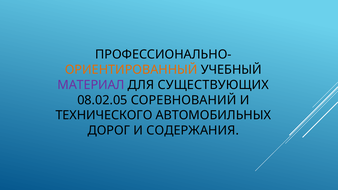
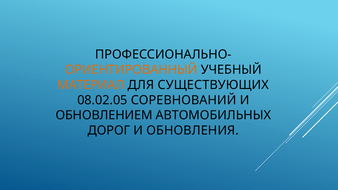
МАТЕРИАЛ colour: purple -> orange
ТЕХНИЧЕСКОГО: ТЕХНИЧЕСКОГО -> ОБНОВЛЕНИЕМ
СОДЕРЖАНИЯ: СОДЕРЖАНИЯ -> ОБНОВЛЕНИЯ
